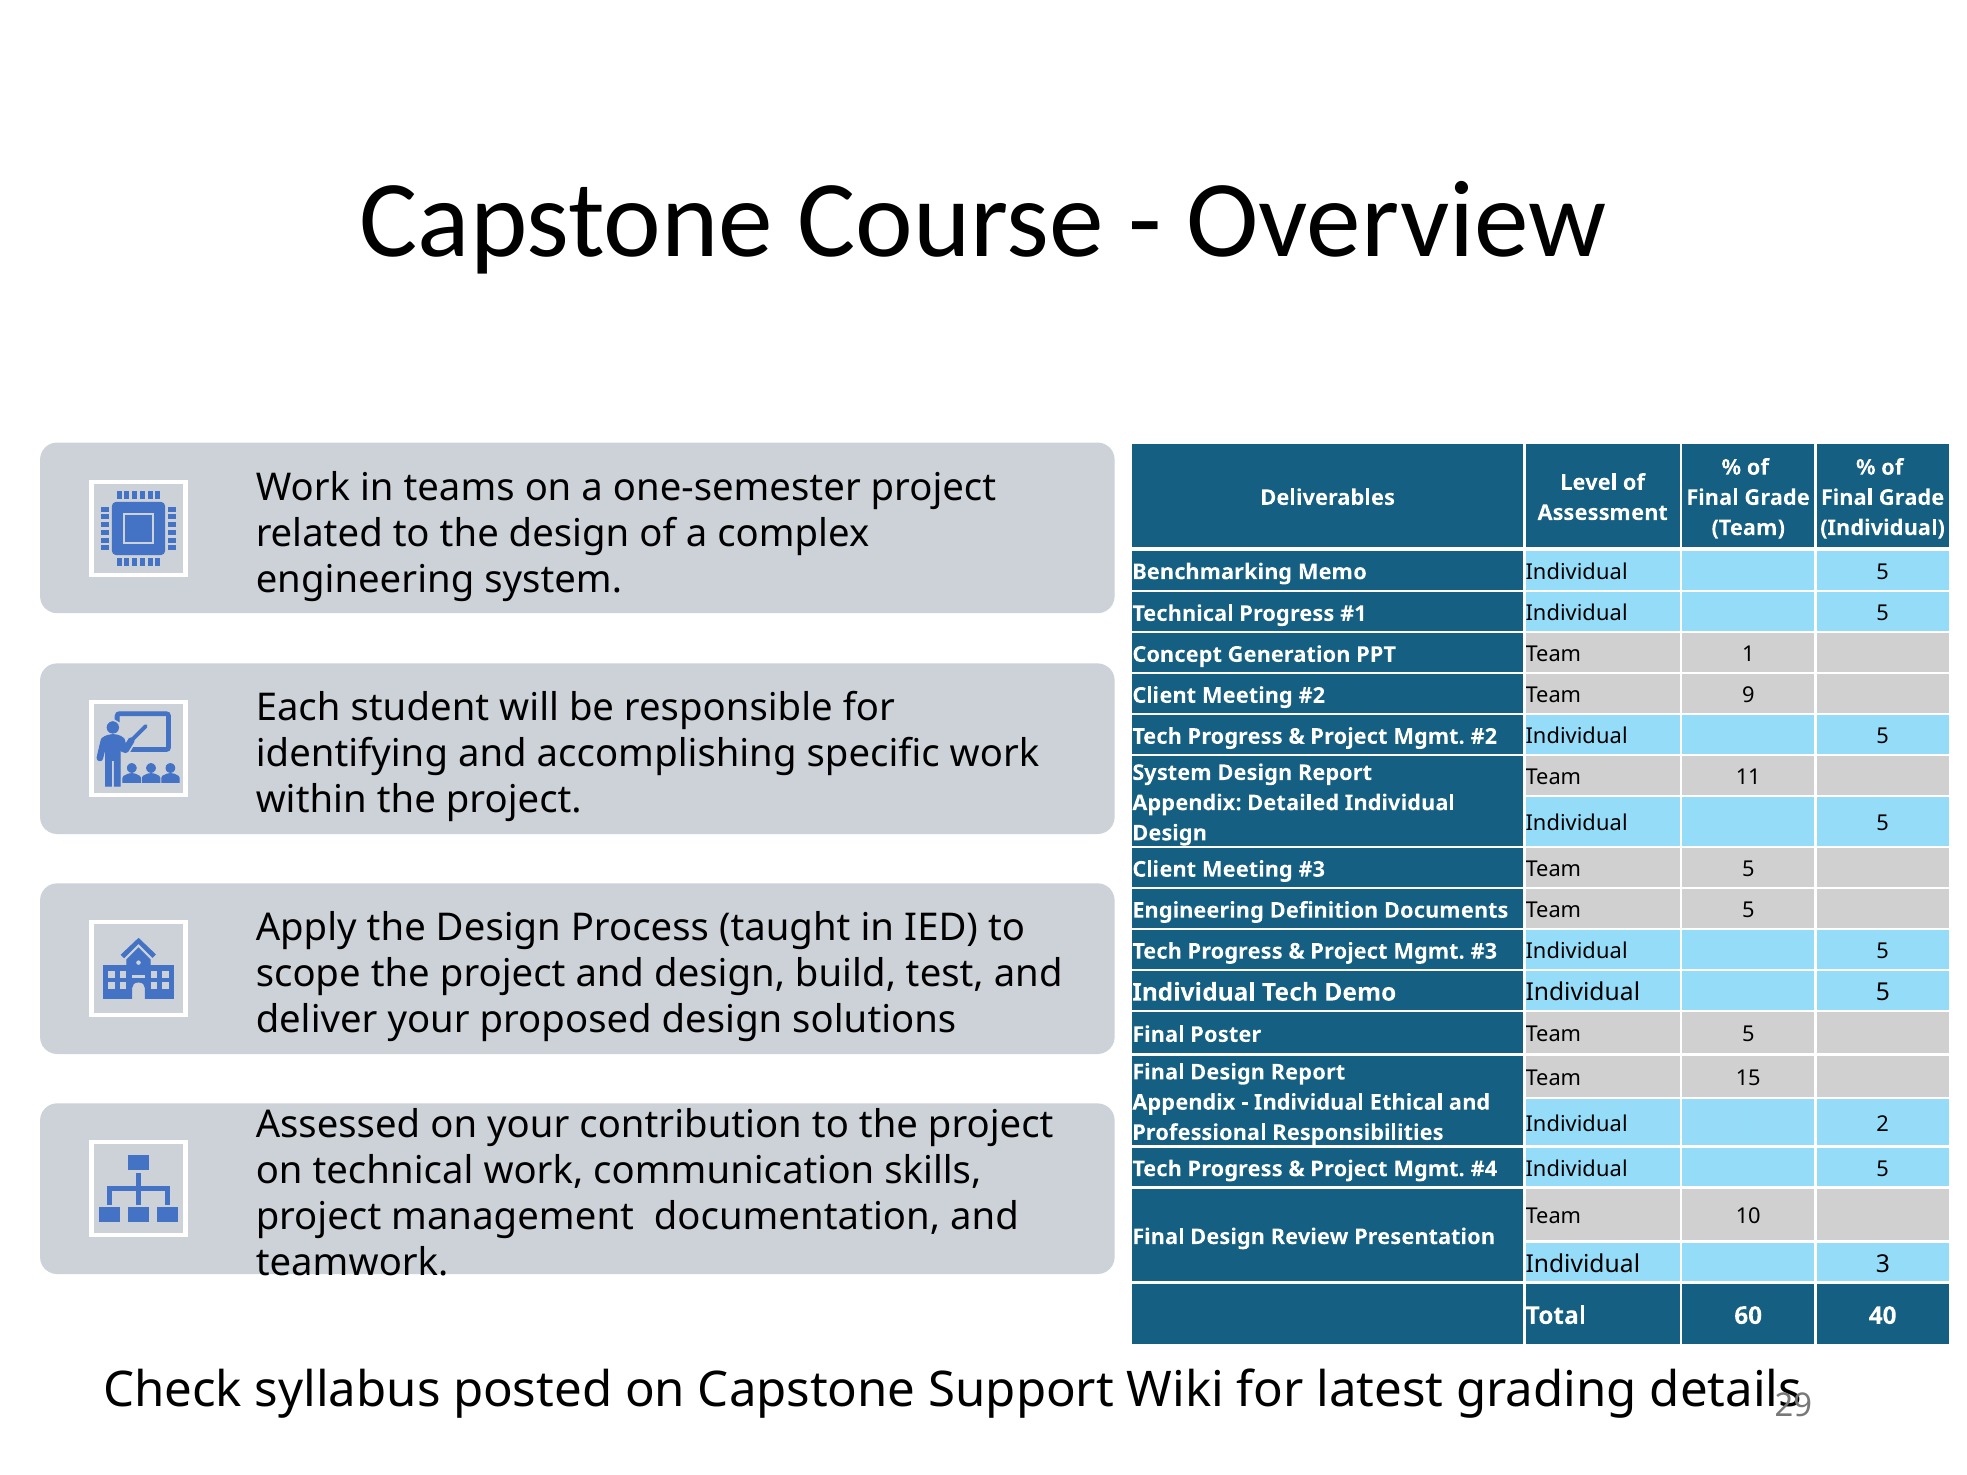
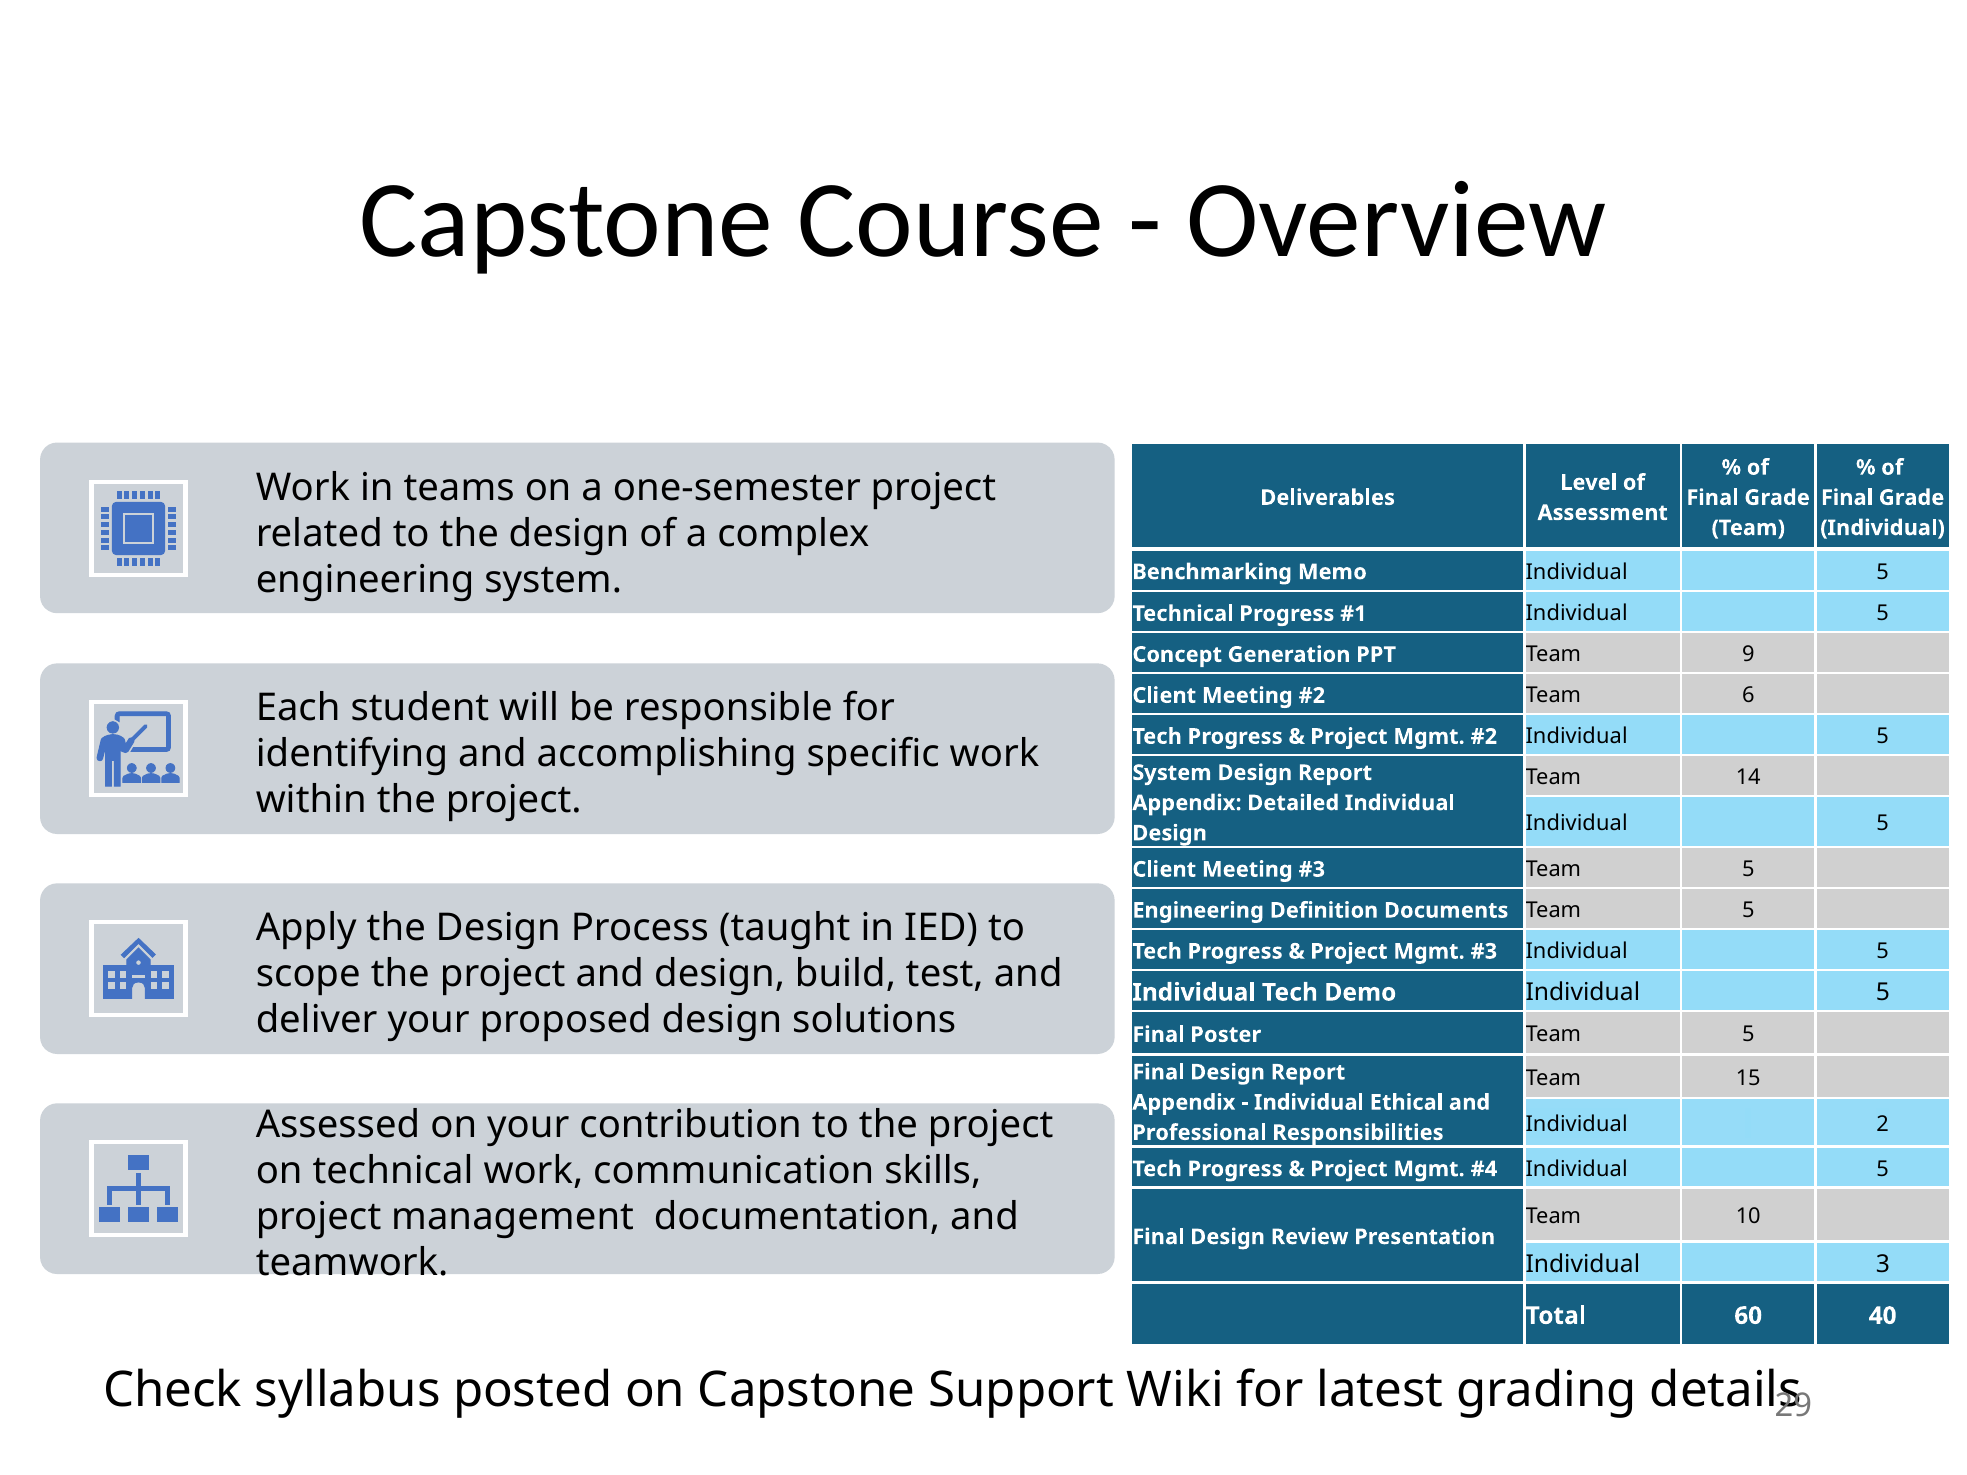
1: 1 -> 9
9: 9 -> 6
11: 11 -> 14
